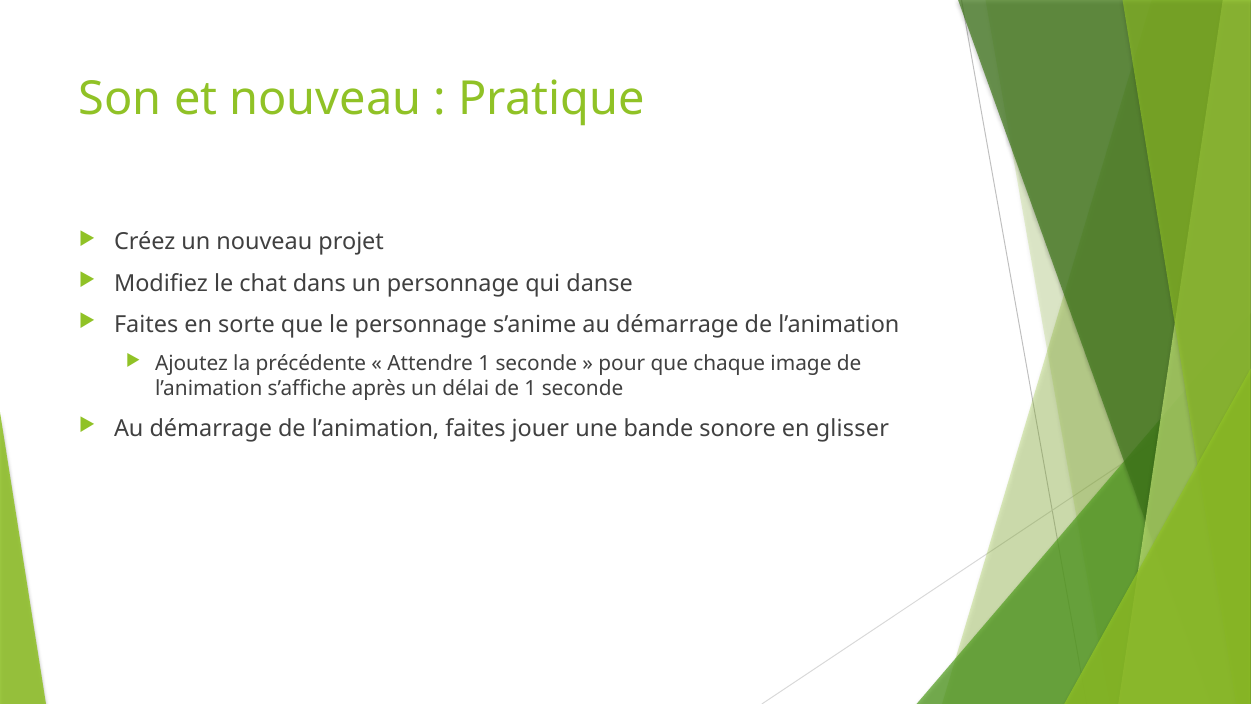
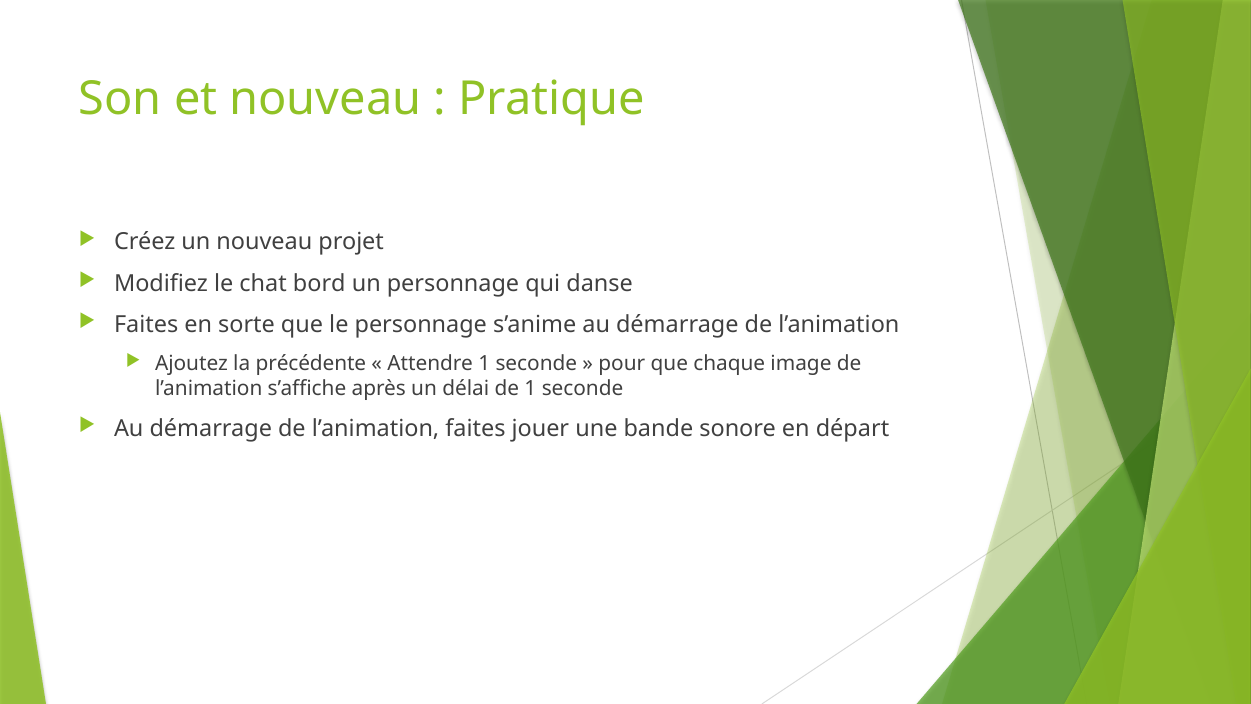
dans: dans -> bord
glisser: glisser -> départ
